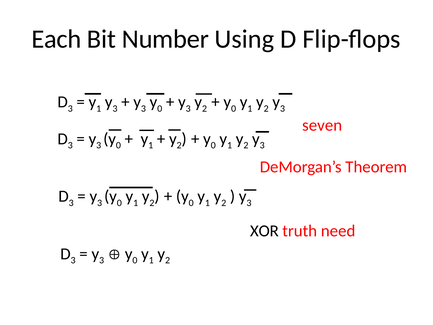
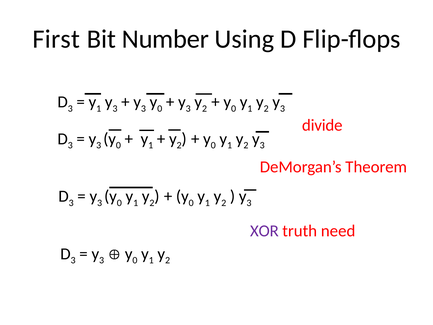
Each: Each -> First
seven: seven -> divide
XOR colour: black -> purple
